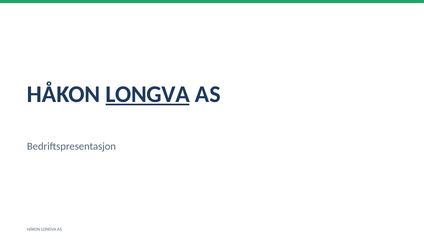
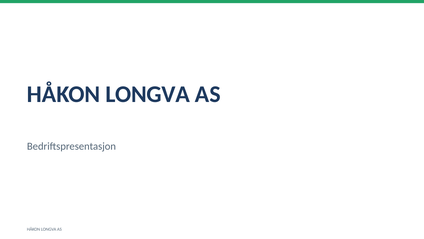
LONGVA at (148, 94) underline: present -> none
